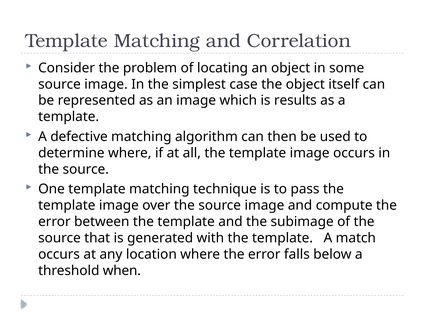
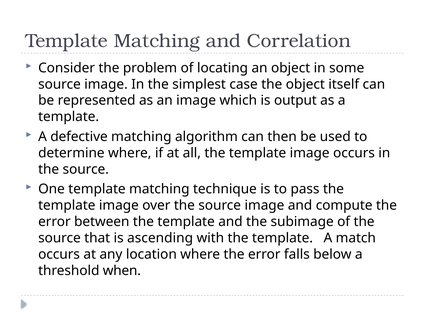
results: results -> output
generated: generated -> ascending
